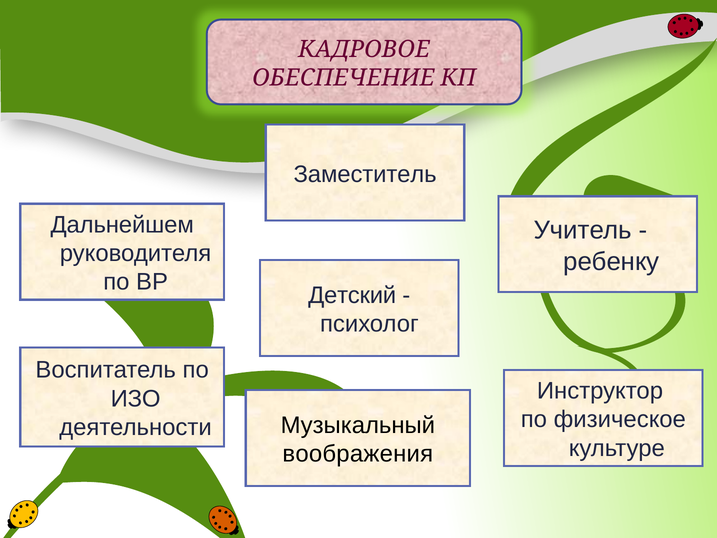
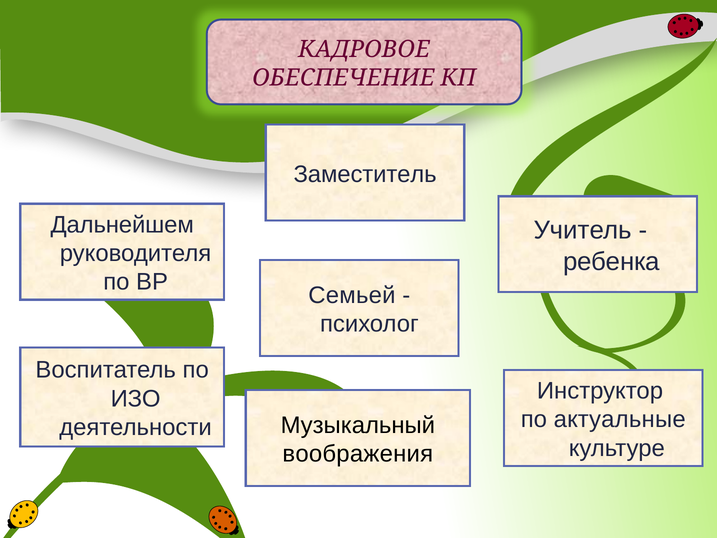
ребенку: ребенку -> ребенка
Детский: Детский -> Семьей
физическое: физическое -> актуальные
